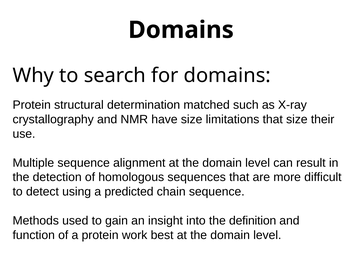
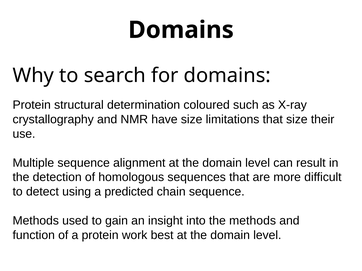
matched: matched -> coloured
the definition: definition -> methods
